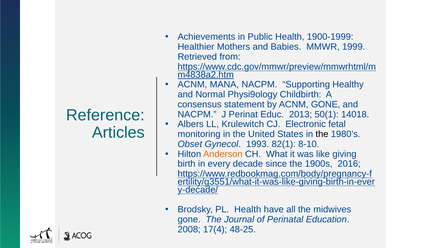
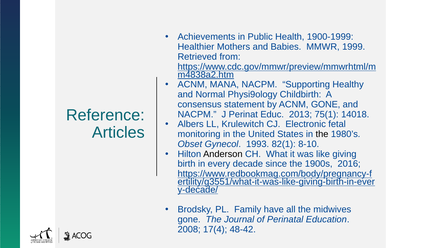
50(1: 50(1 -> 75(1
Anderson colour: orange -> black
PL Health: Health -> Family
48-25: 48-25 -> 48-42
